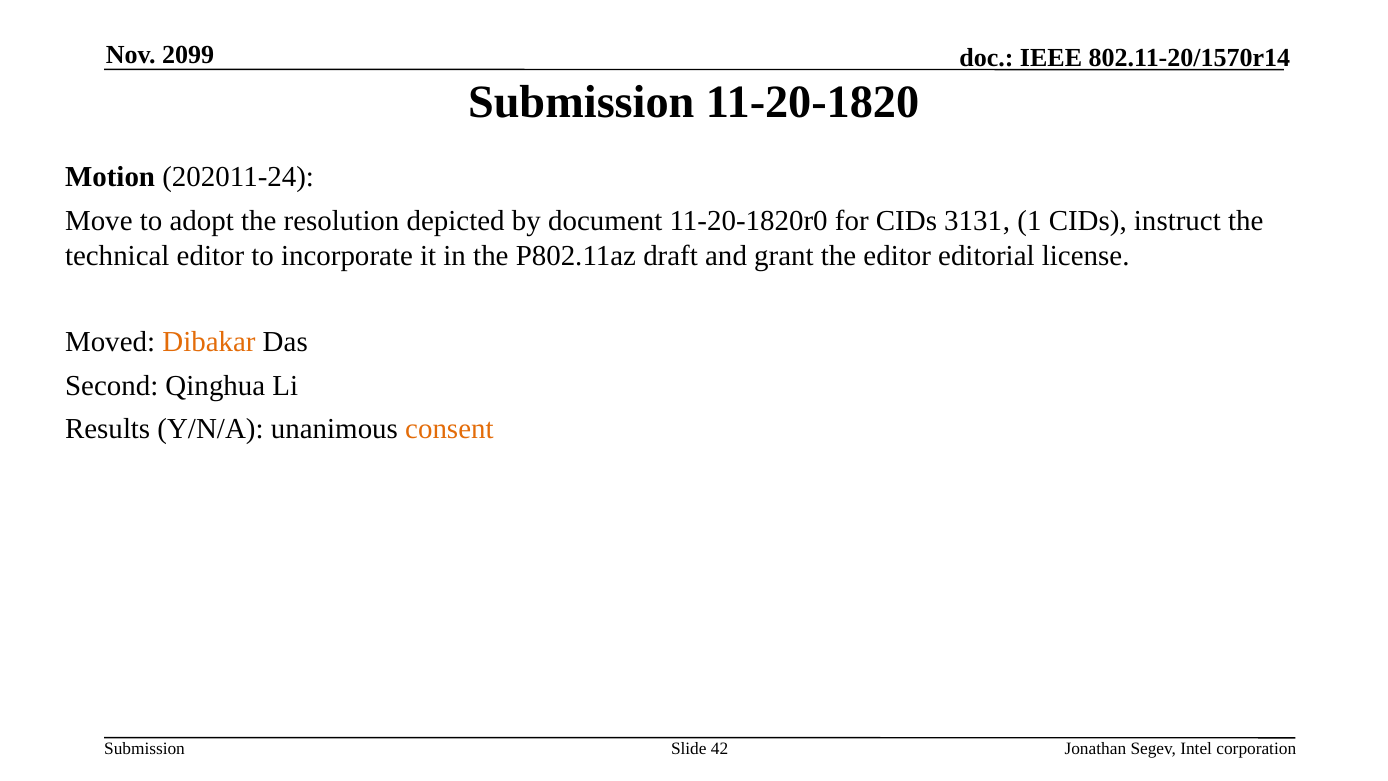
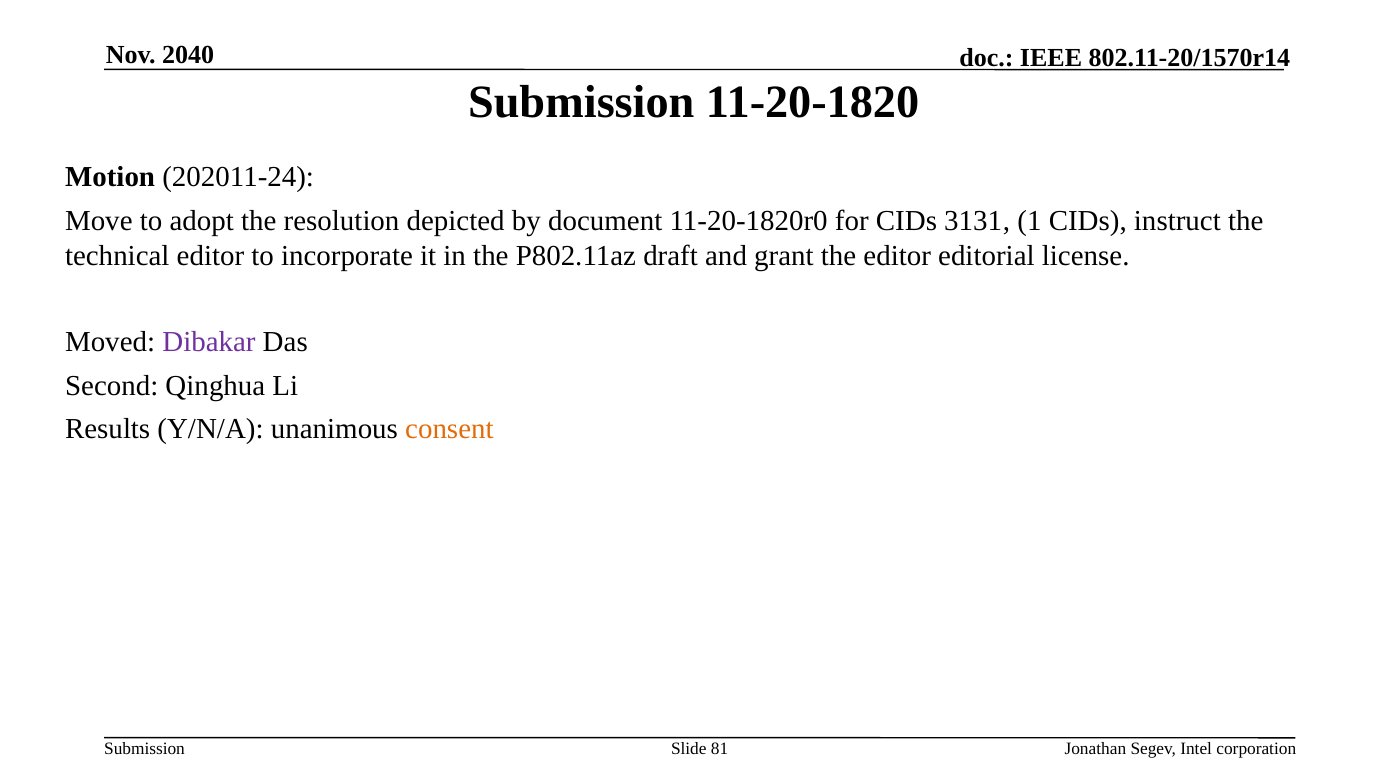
2099: 2099 -> 2040
Dibakar colour: orange -> purple
42: 42 -> 81
